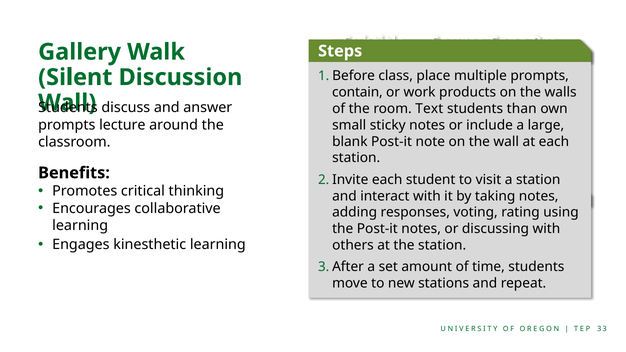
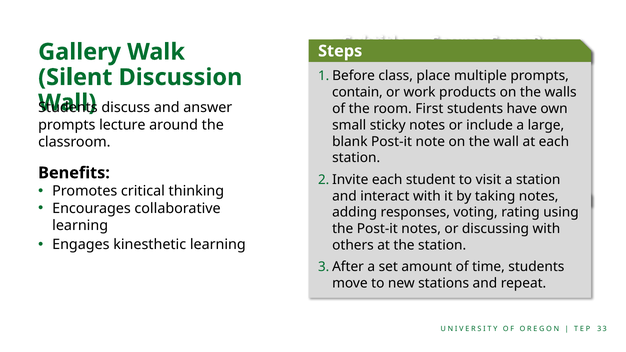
Text: Text -> First
than: than -> have
